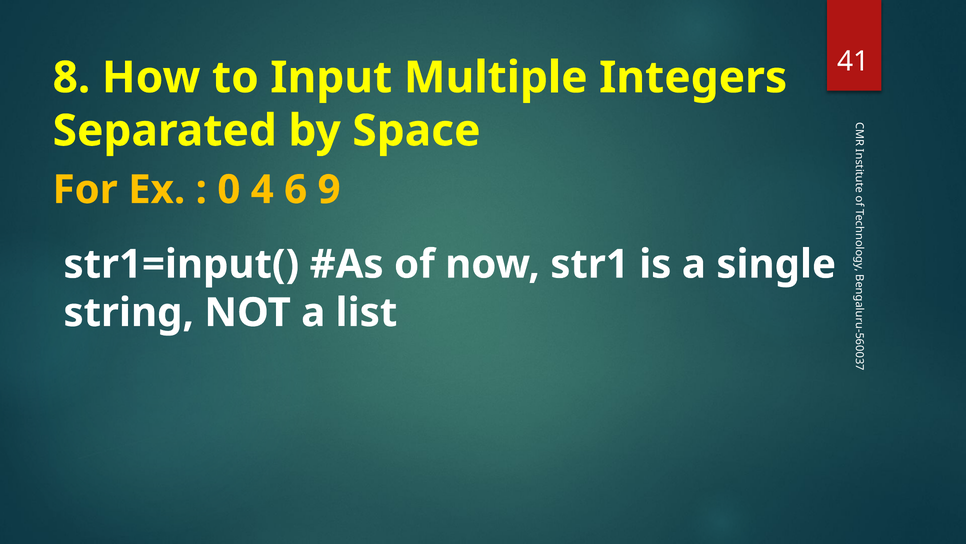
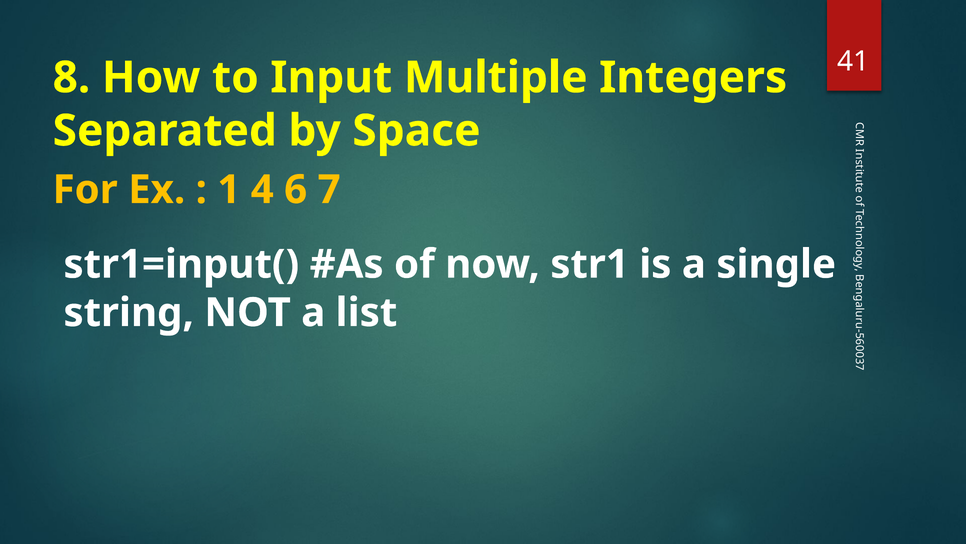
0 at (229, 190): 0 -> 1
6 9: 9 -> 7
